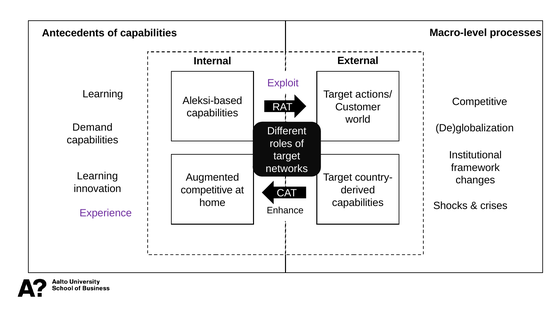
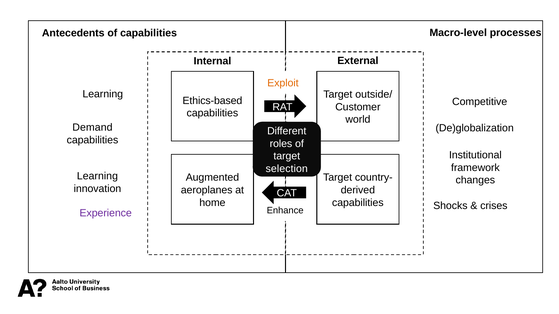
Exploit colour: purple -> orange
actions/: actions/ -> outside/
Aleksi-based: Aleksi-based -> Ethics-based
networks: networks -> selection
competitive at (207, 190): competitive -> aeroplanes
